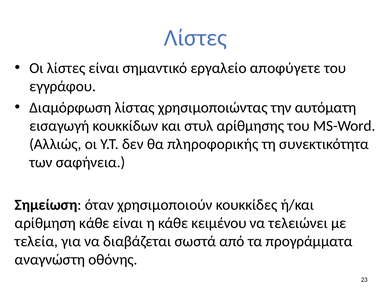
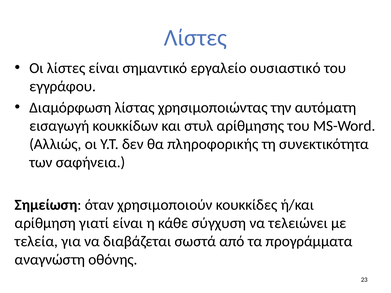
αποφύγετε: αποφύγετε -> ουσιαστικό
αρίθμηση κάθε: κάθε -> γιατί
κειμένου: κειμένου -> σύγχυση
